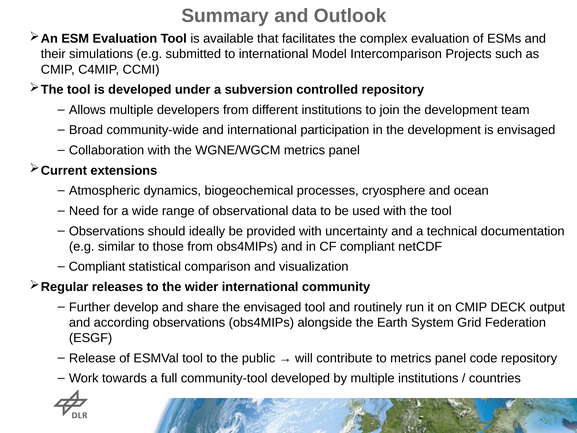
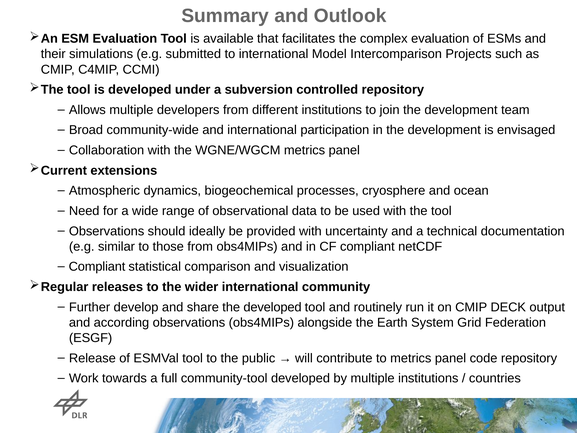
the envisaged: envisaged -> developed
